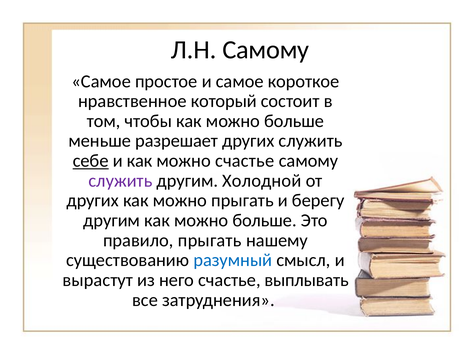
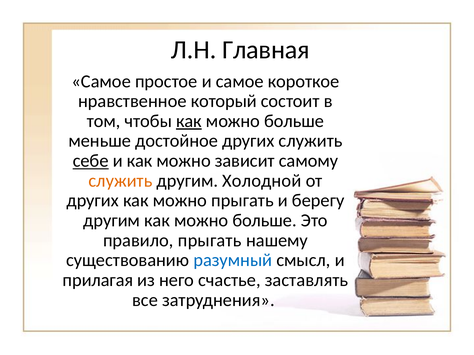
Л.Н Самому: Самому -> Главная
как at (189, 121) underline: none -> present
разрешает: разрешает -> достойное
можно счастье: счастье -> зависит
служить at (120, 181) colour: purple -> orange
вырастут: вырастут -> прилагая
выплывать: выплывать -> заставлять
